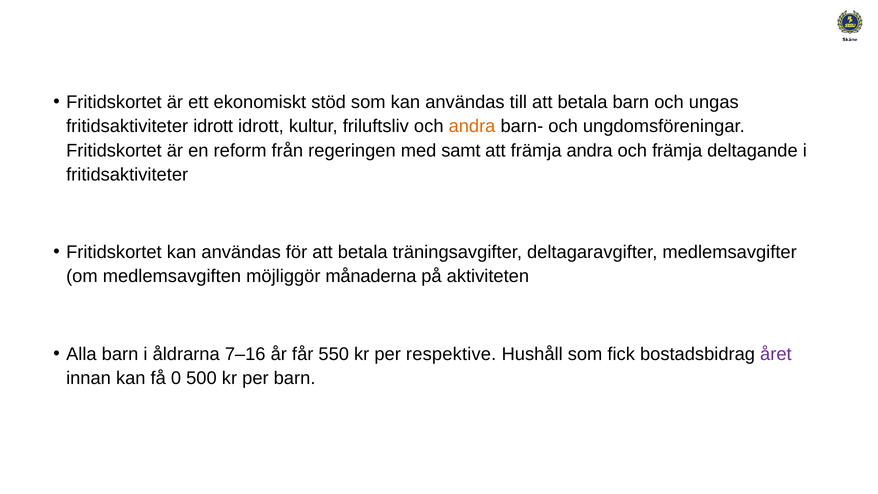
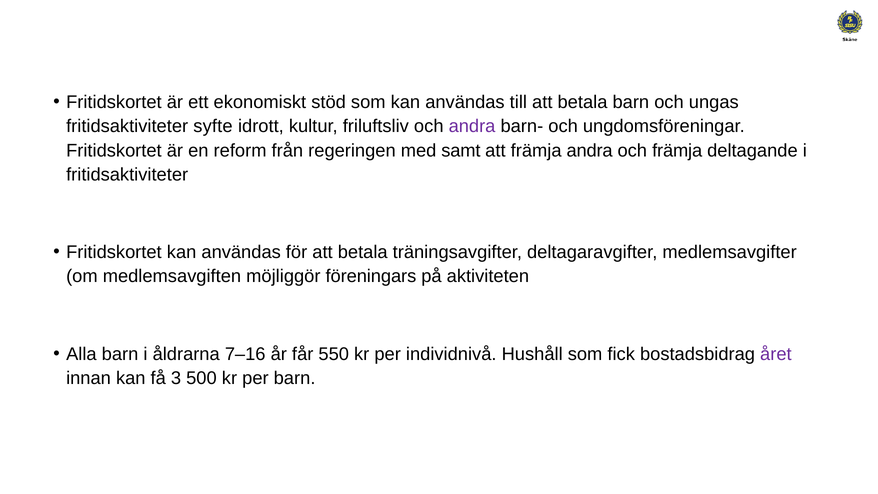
fritidsaktiviteter idrott: idrott -> syfte
andra at (472, 126) colour: orange -> purple
månaderna: månaderna -> föreningars
respektive: respektive -> individnivå
0: 0 -> 3
